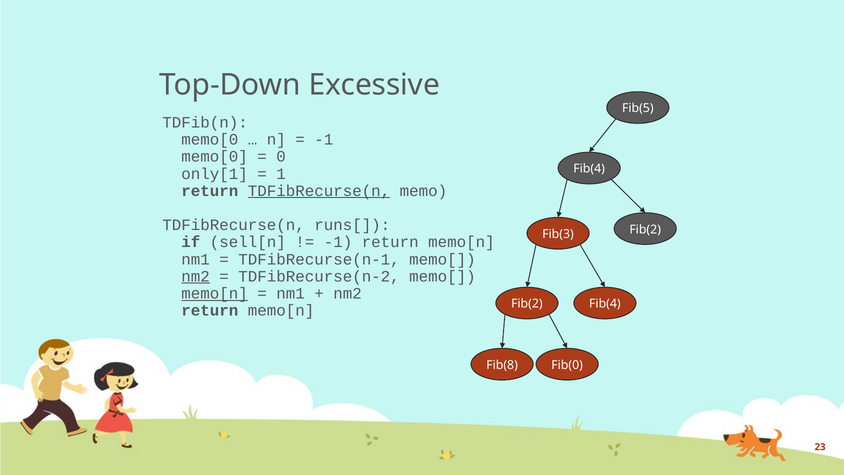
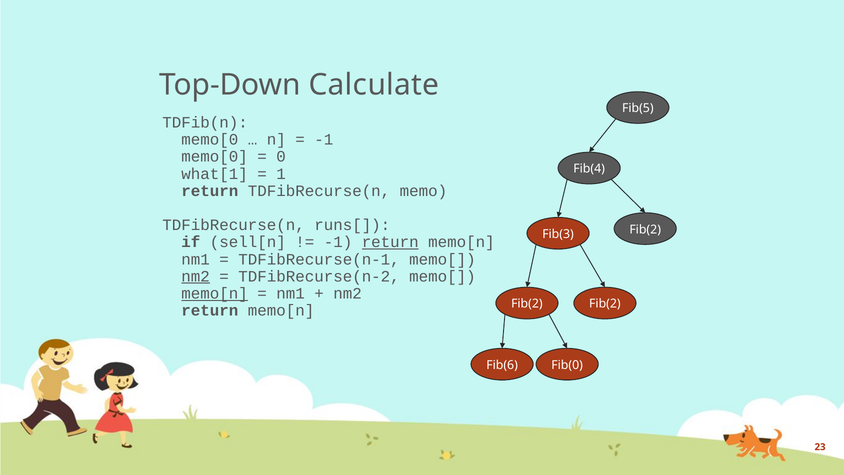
Excessive: Excessive -> Calculate
only[1: only[1 -> what[1
TDFibRecurse(n at (319, 191) underline: present -> none
return at (390, 242) underline: none -> present
Fib(4 at (605, 304): Fib(4 -> Fib(2
Fib(8: Fib(8 -> Fib(6
